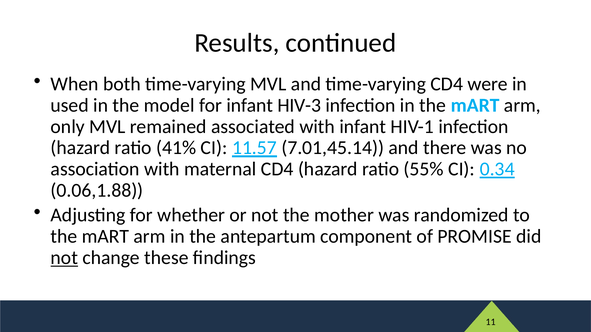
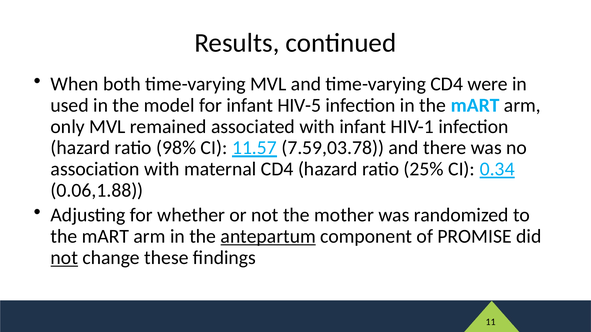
HIV-3: HIV-3 -> HIV-5
41%: 41% -> 98%
7.01,45.14: 7.01,45.14 -> 7.59,03.78
55%: 55% -> 25%
antepartum underline: none -> present
